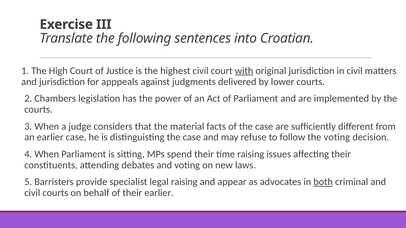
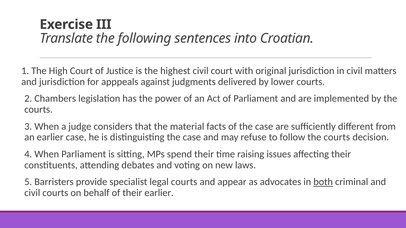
with underline: present -> none
follow the voting: voting -> courts
legal raising: raising -> courts
